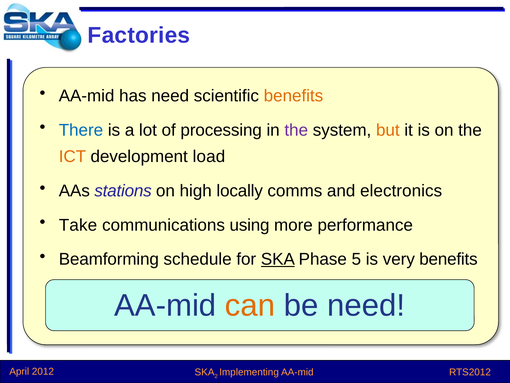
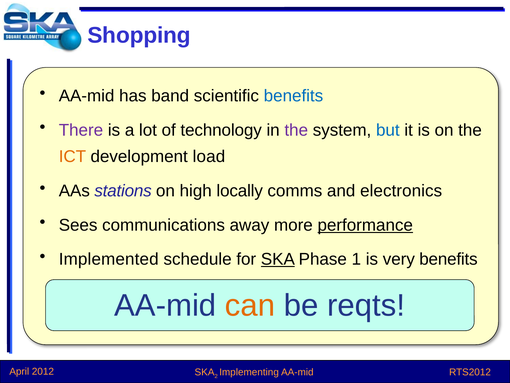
Factories: Factories -> Shopping
has need: need -> band
benefits at (293, 96) colour: orange -> blue
There colour: blue -> purple
processing: processing -> technology
but colour: orange -> blue
Take: Take -> Sees
using: using -> away
performance underline: none -> present
Beamforming: Beamforming -> Implemented
5: 5 -> 1
be need: need -> reqts
